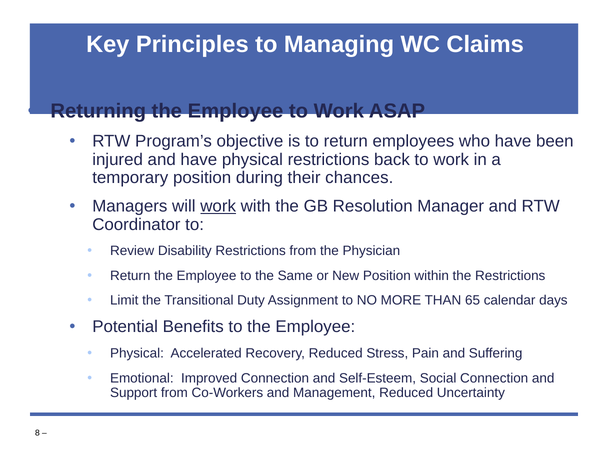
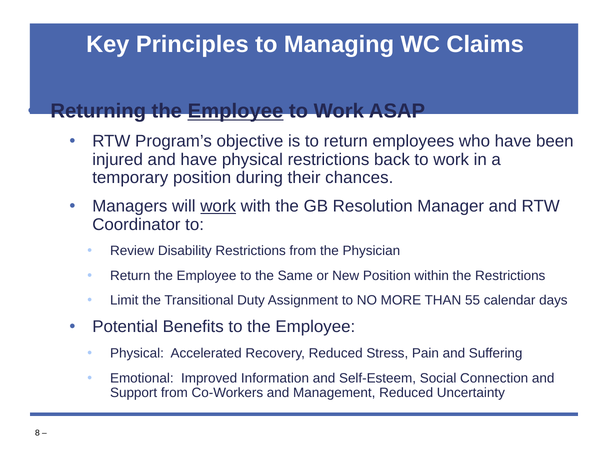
Employee at (236, 111) underline: none -> present
65: 65 -> 55
Improved Connection: Connection -> Information
